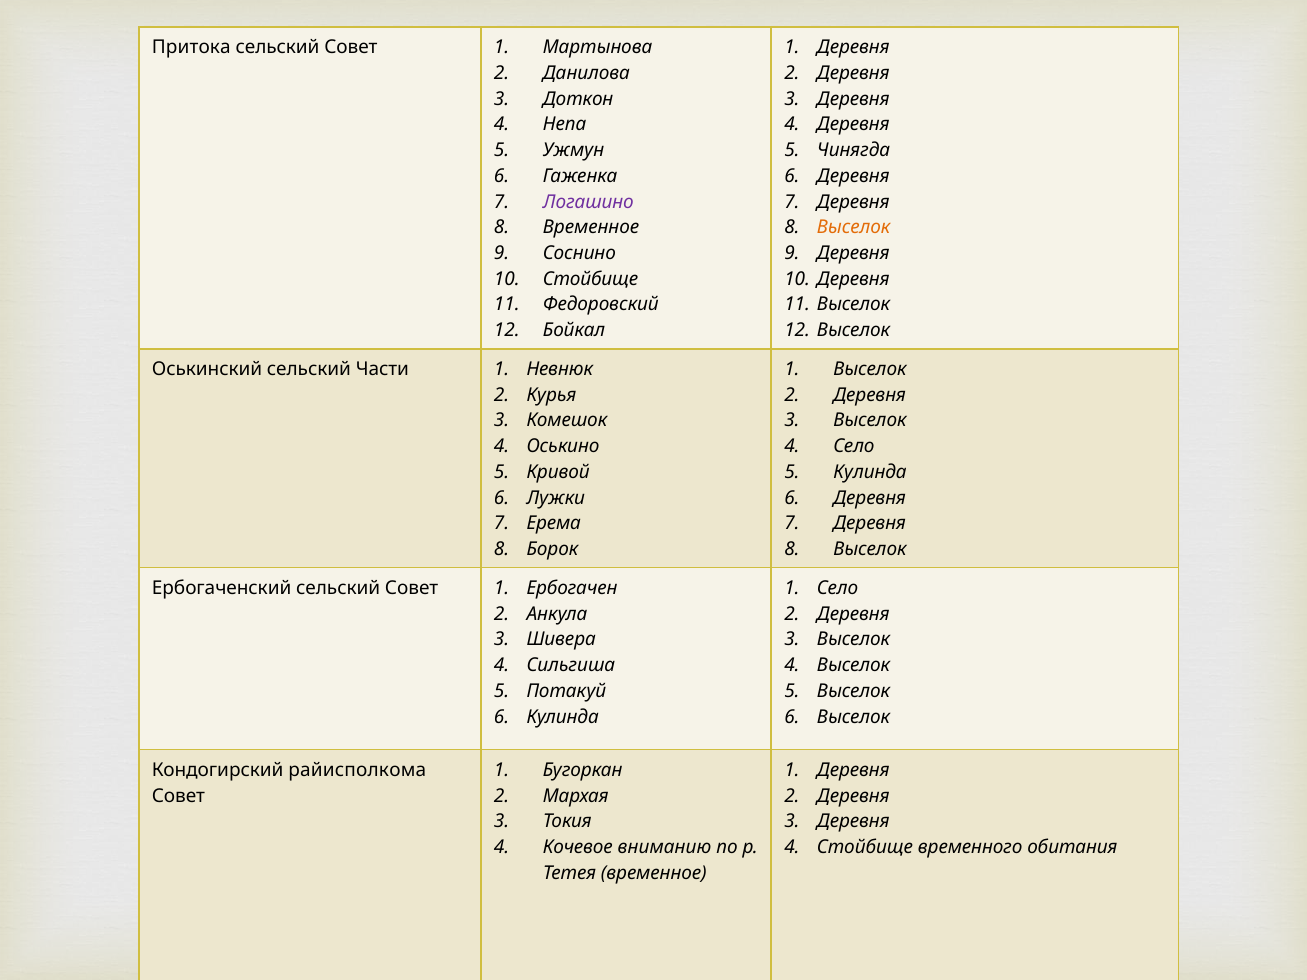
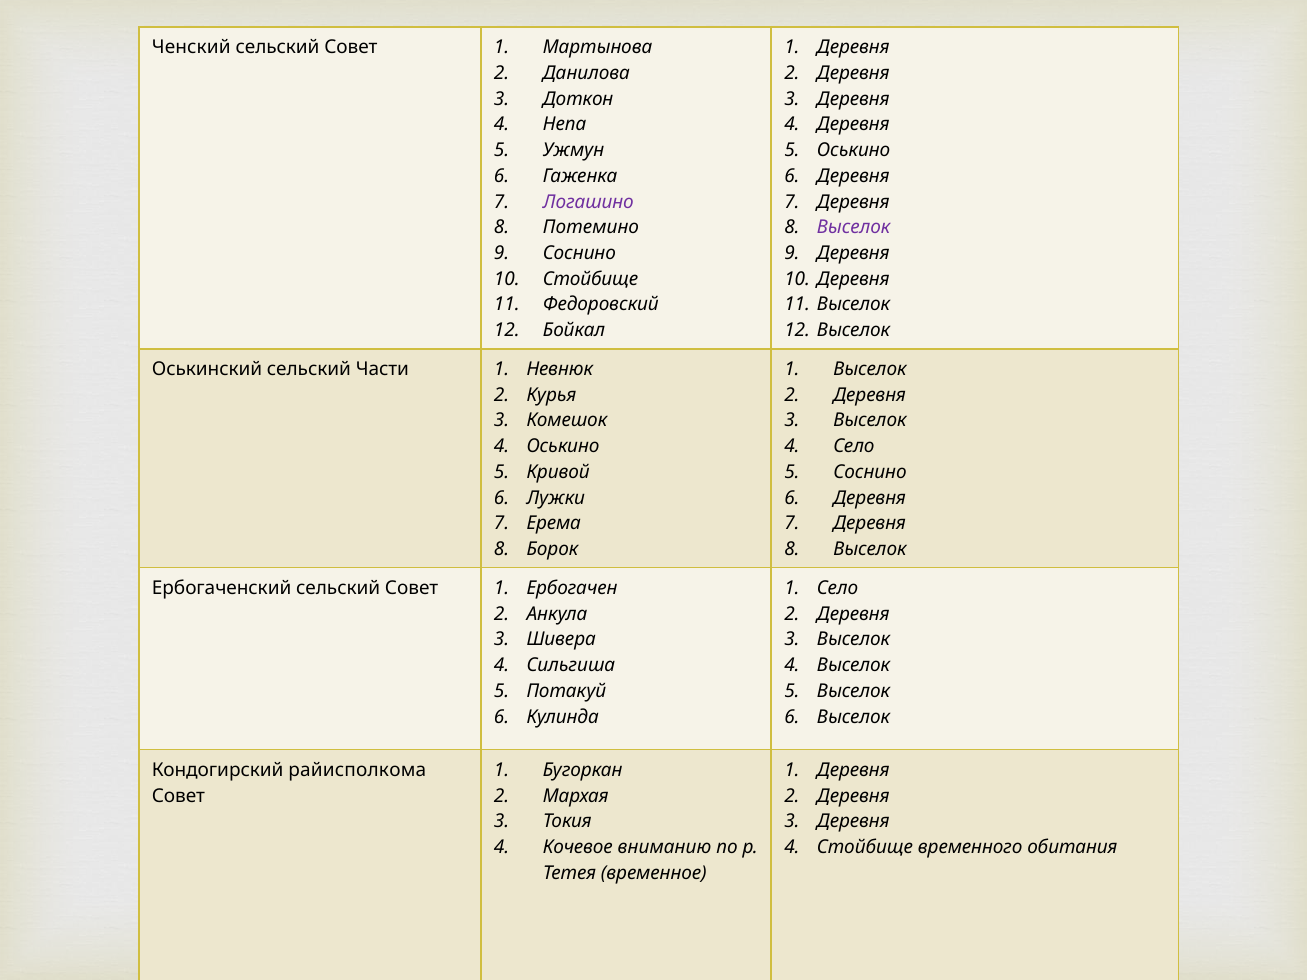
Притока: Притока -> Ченский
Чинягда at (854, 150): Чинягда -> Оськино
Временное at (591, 228): Временное -> Потемино
Выселок at (854, 228) colour: orange -> purple
Кулинда at (870, 472): Кулинда -> Соснино
